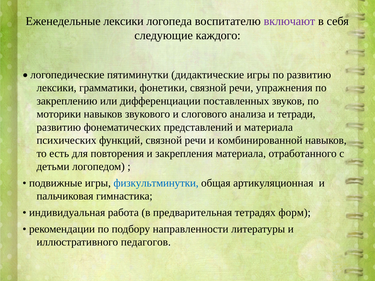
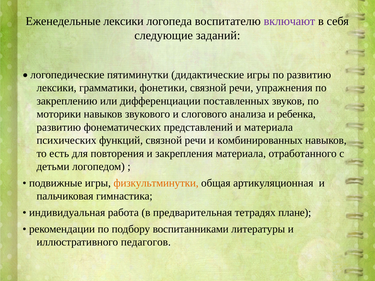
каждого: каждого -> заданий
тетради: тетради -> ребенка
комбинированной: комбинированной -> комбинированных
физкультминутки colour: blue -> orange
форм: форм -> плане
направленности: направленности -> воспитанниками
